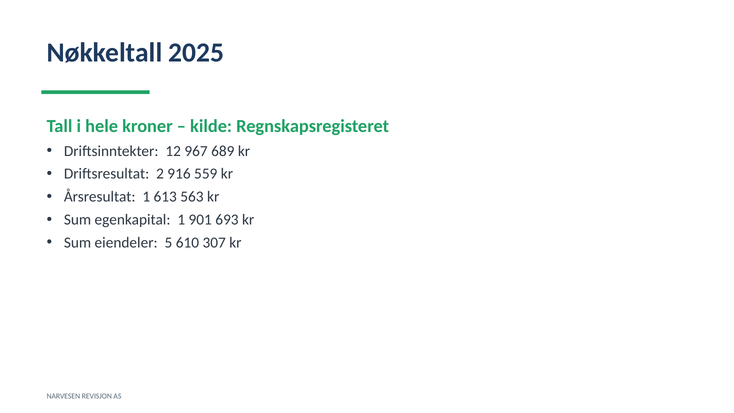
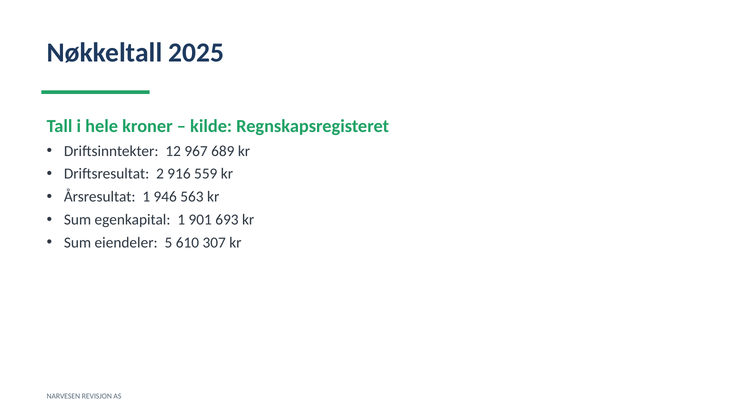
613: 613 -> 946
